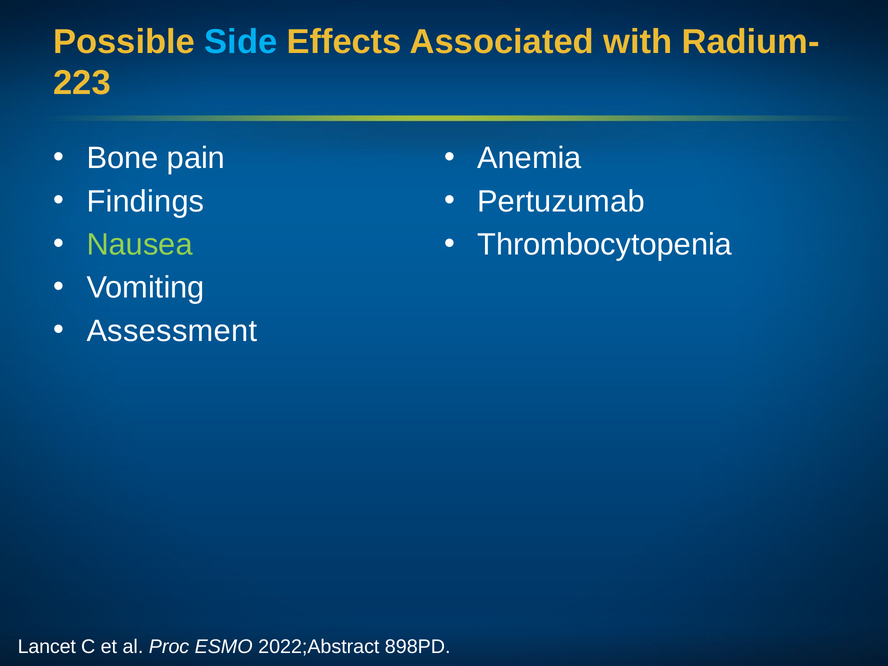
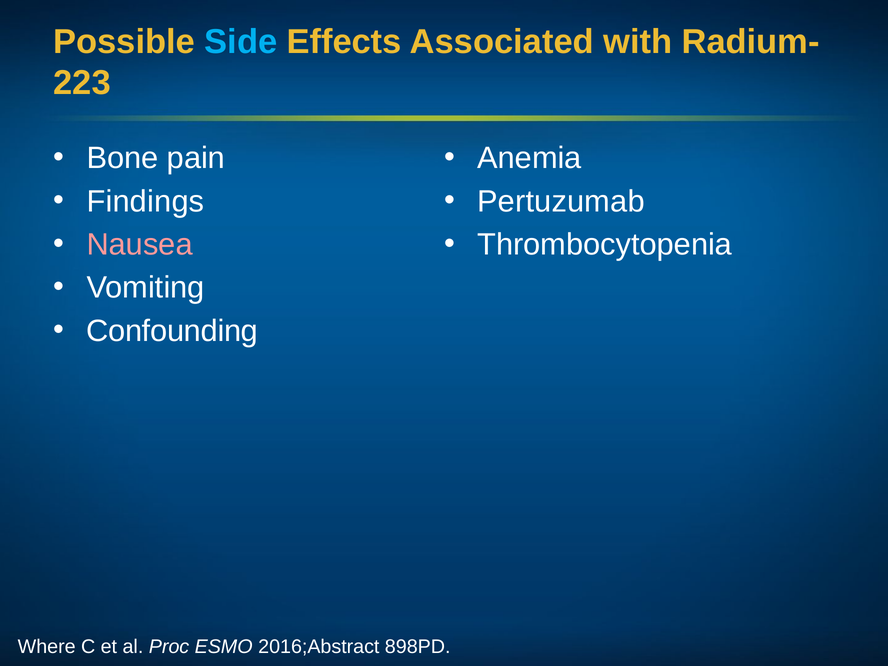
Nausea colour: light green -> pink
Assessment: Assessment -> Confounding
Lancet: Lancet -> Where
2022;Abstract: 2022;Abstract -> 2016;Abstract
